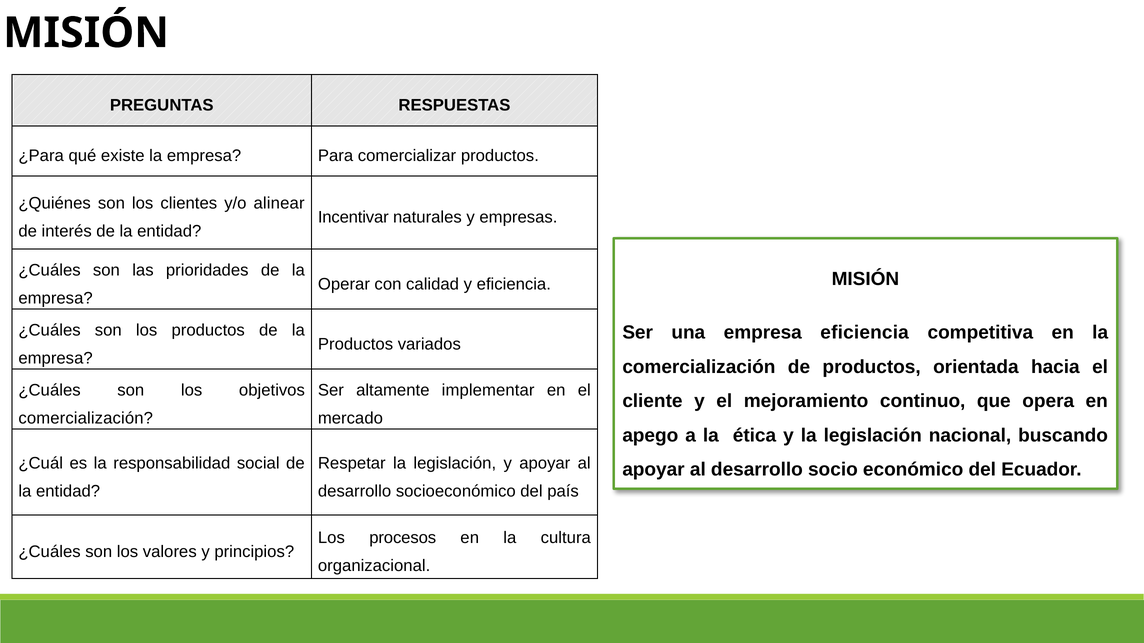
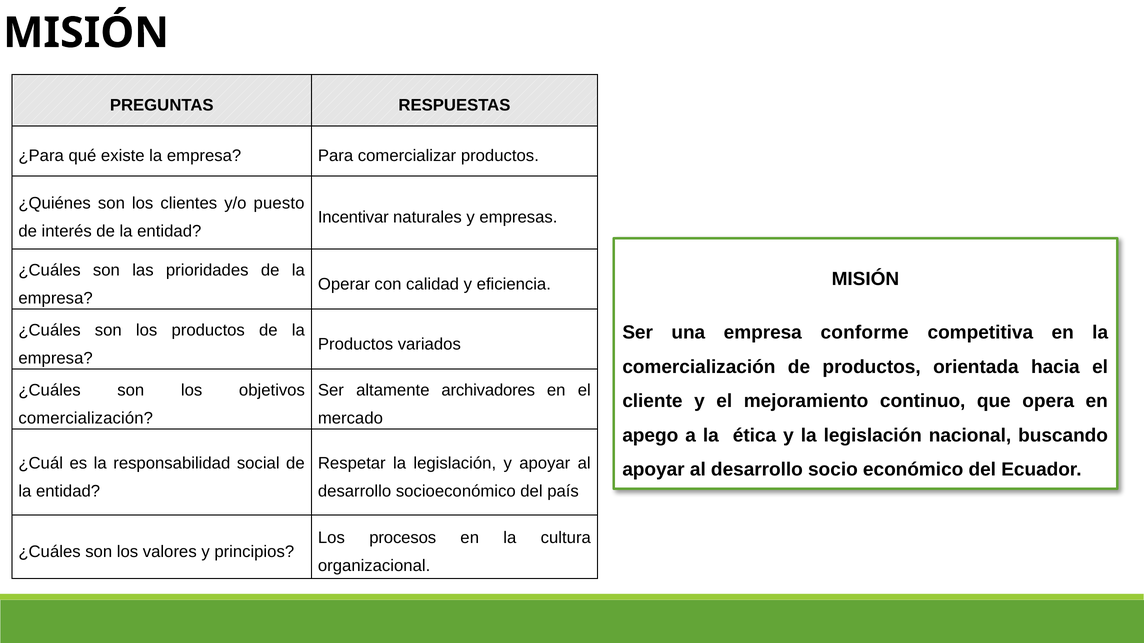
alinear: alinear -> puesto
empresa eficiencia: eficiencia -> conforme
implementar: implementar -> archivadores
